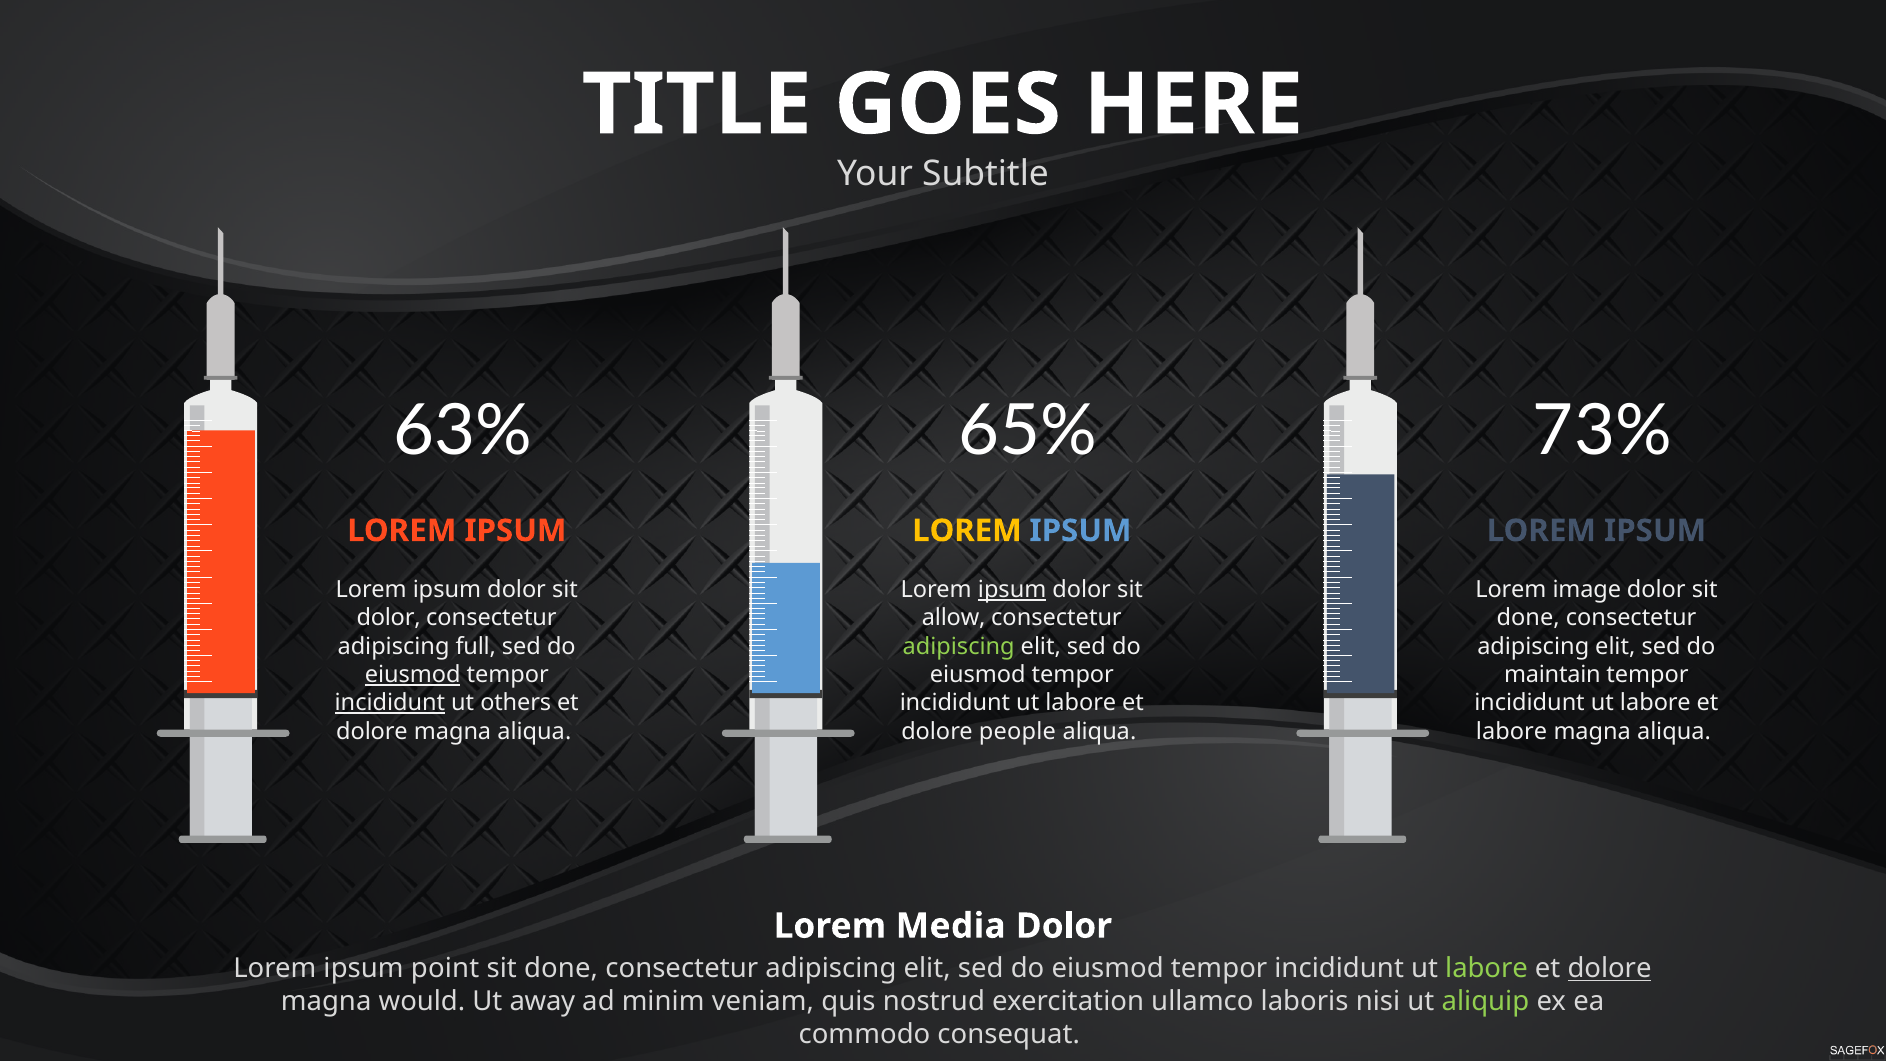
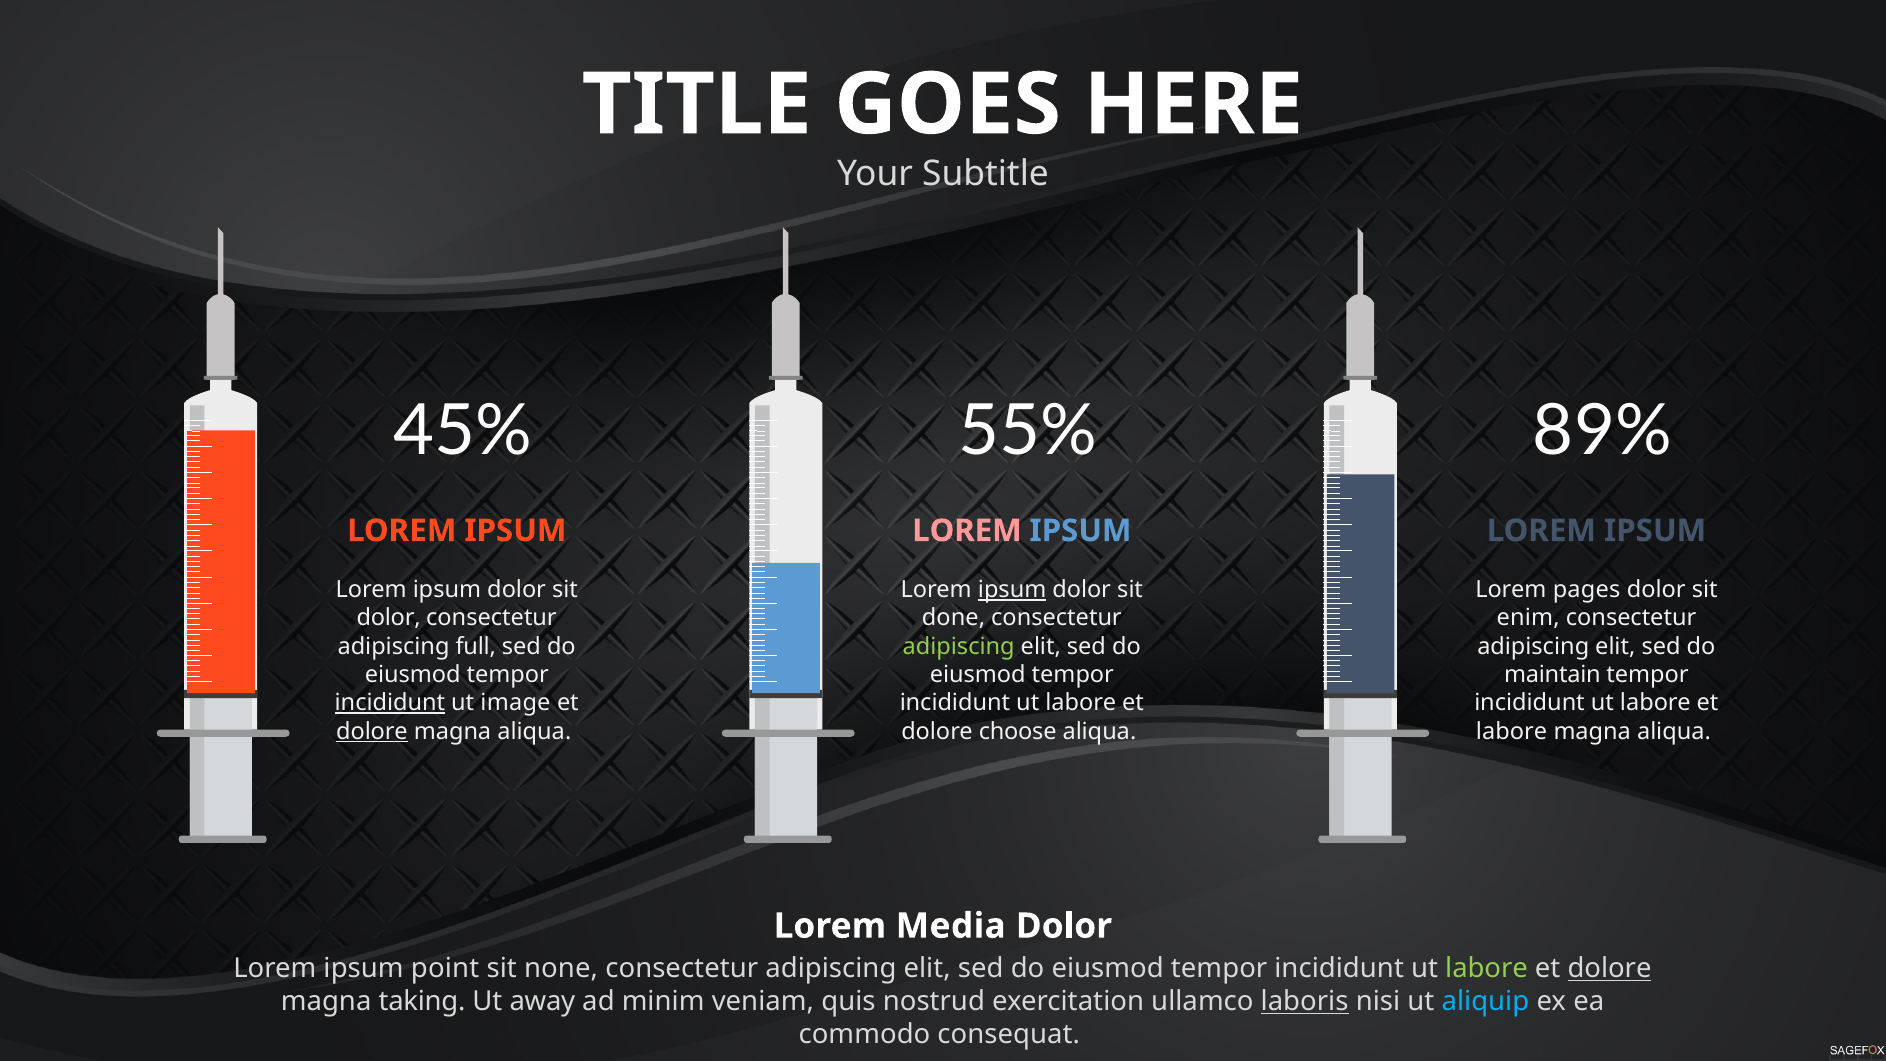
63%: 63% -> 45%
65%: 65% -> 55%
73%: 73% -> 89%
LOREM at (967, 531) colour: yellow -> pink
image: image -> pages
allow: allow -> done
done at (1528, 618): done -> enim
eiusmod at (413, 675) underline: present -> none
others: others -> image
dolore at (372, 731) underline: none -> present
people: people -> choose
done at (561, 969): done -> none
would: would -> taking
laboris underline: none -> present
aliquip colour: light green -> light blue
